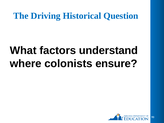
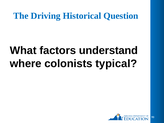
ensure: ensure -> typical
